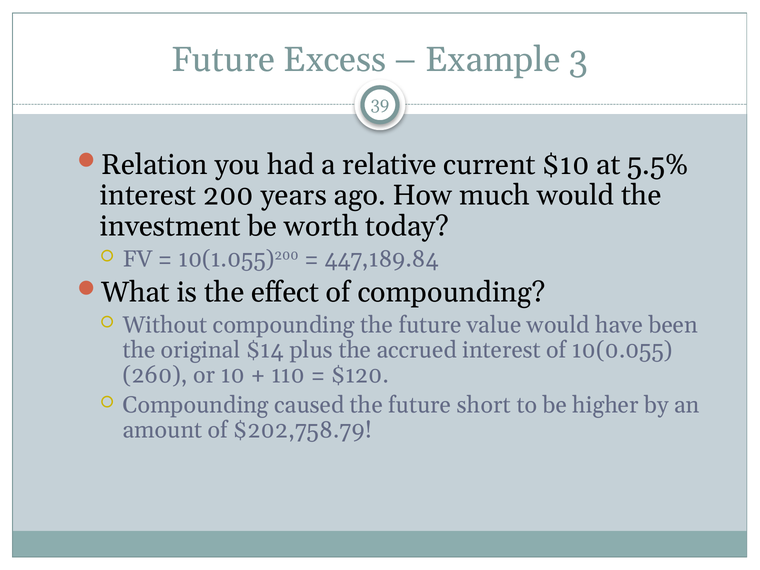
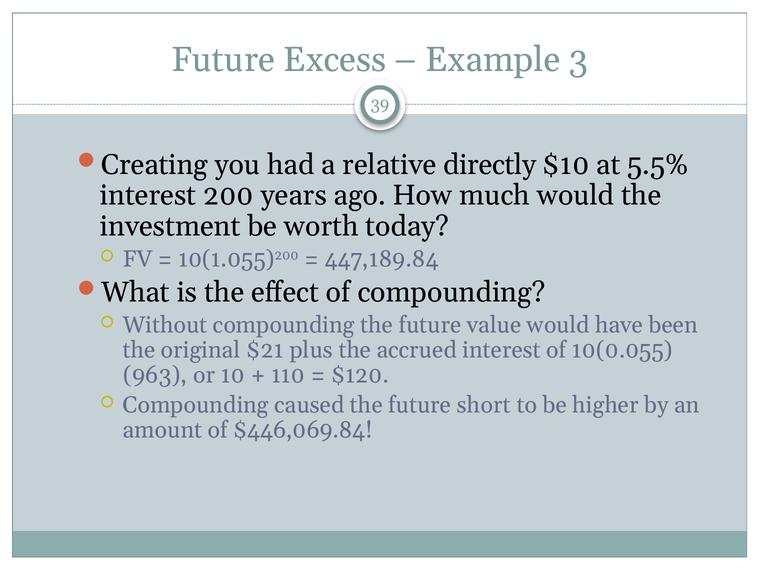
Relation: Relation -> Creating
current: current -> directly
$14: $14 -> $21
260: 260 -> 963
$202,758.79: $202,758.79 -> $446,069.84
